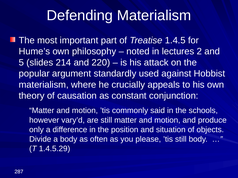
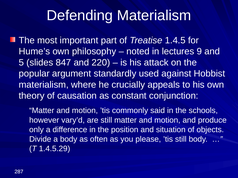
2: 2 -> 9
214: 214 -> 847
